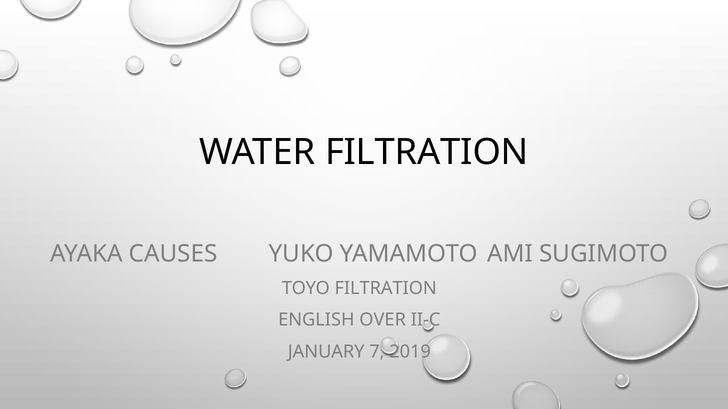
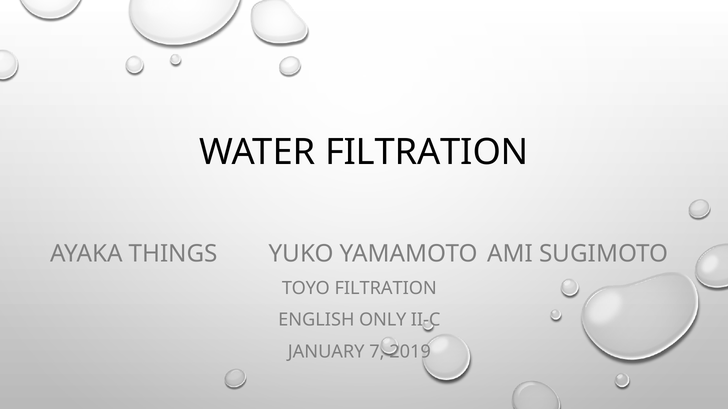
CAUSES: CAUSES -> THINGS
OVER: OVER -> ONLY
